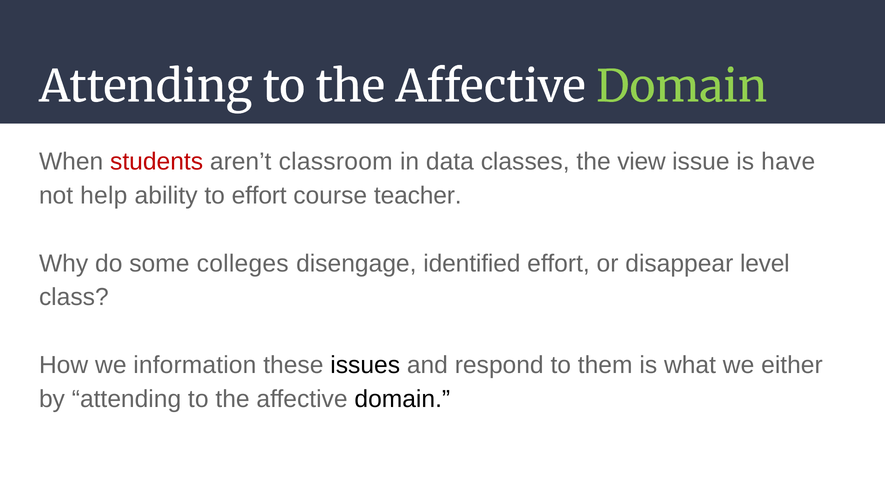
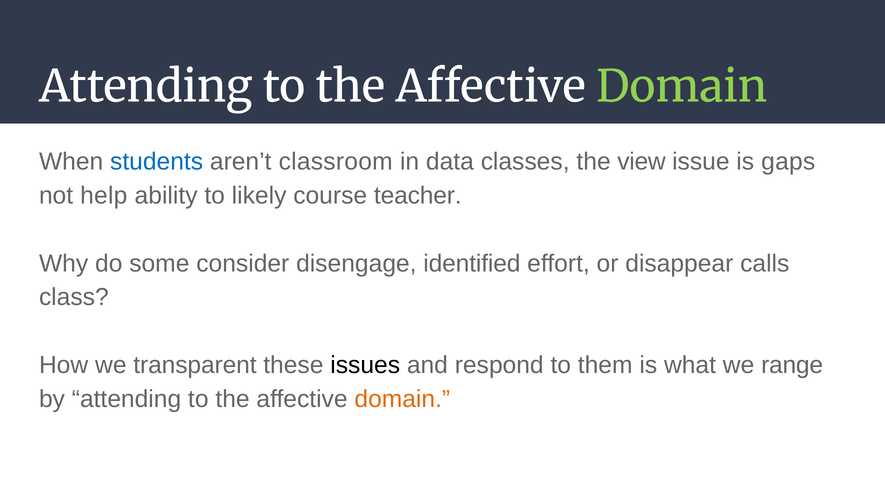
students colour: red -> blue
have: have -> gaps
to effort: effort -> likely
colleges: colleges -> consider
level: level -> calls
information: information -> transparent
either: either -> range
domain at (402, 399) colour: black -> orange
